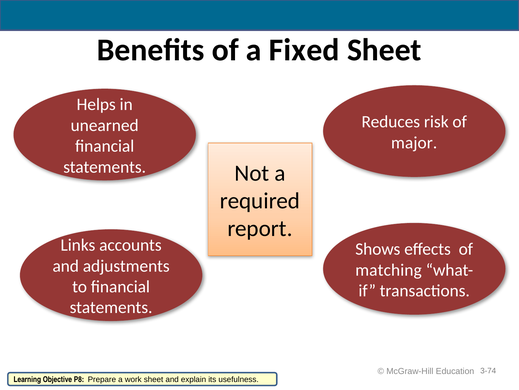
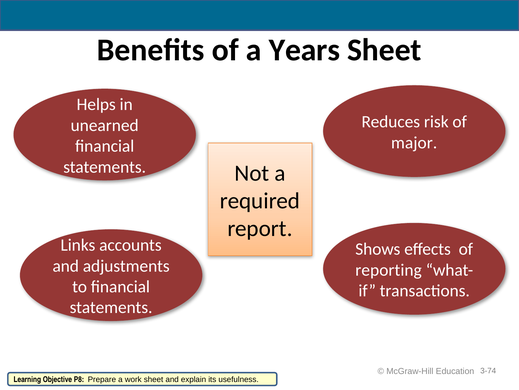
Fixed: Fixed -> Years
matching: matching -> reporting
